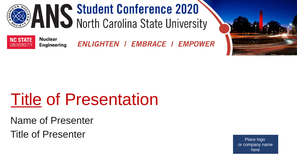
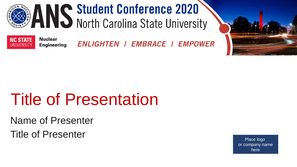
Title at (26, 100) underline: present -> none
